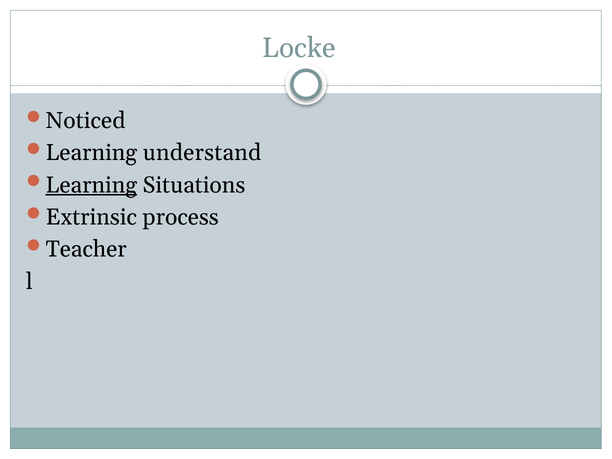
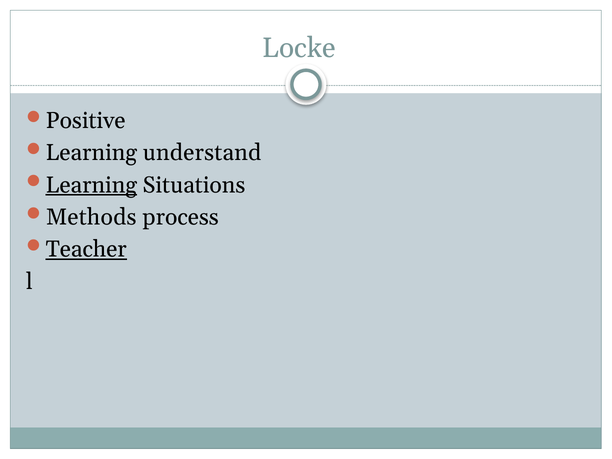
Noticed: Noticed -> Positive
Extrinsic: Extrinsic -> Methods
Teacher underline: none -> present
